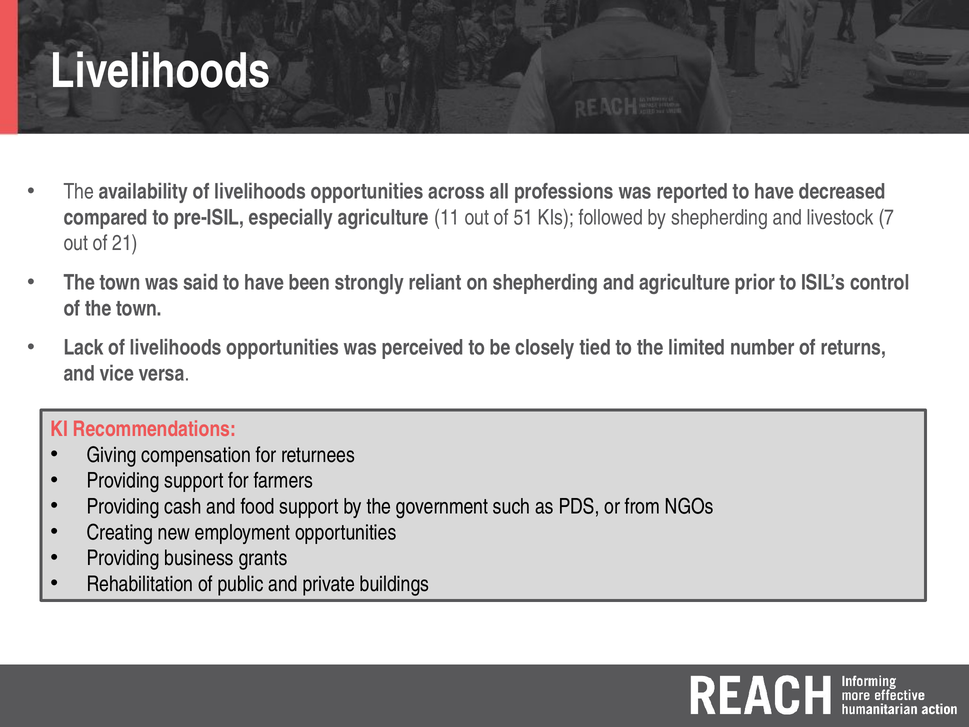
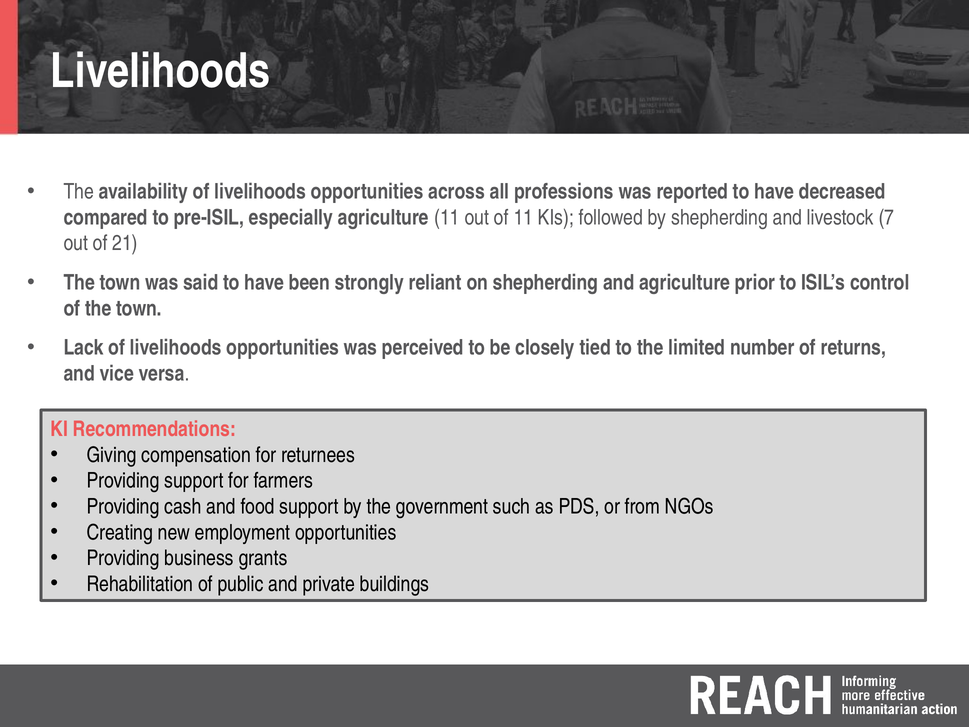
of 51: 51 -> 11
